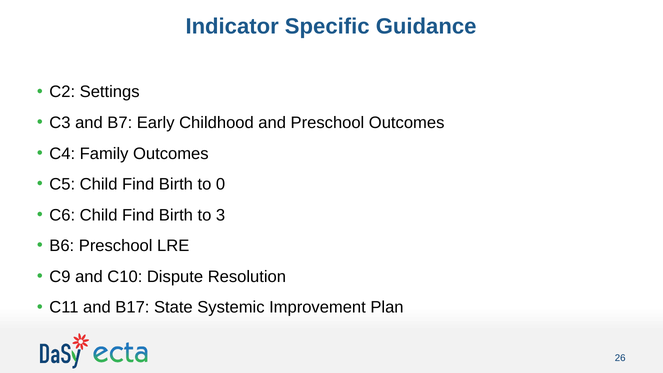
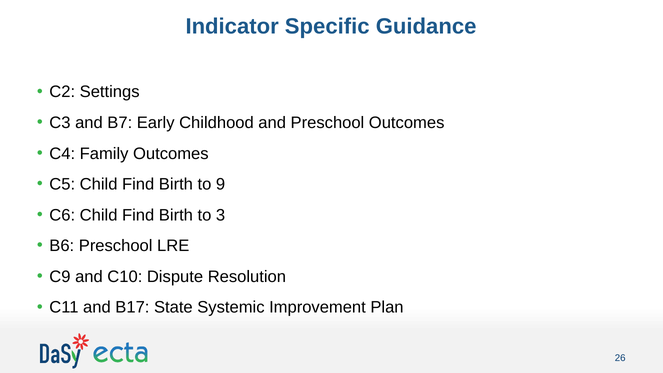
0: 0 -> 9
